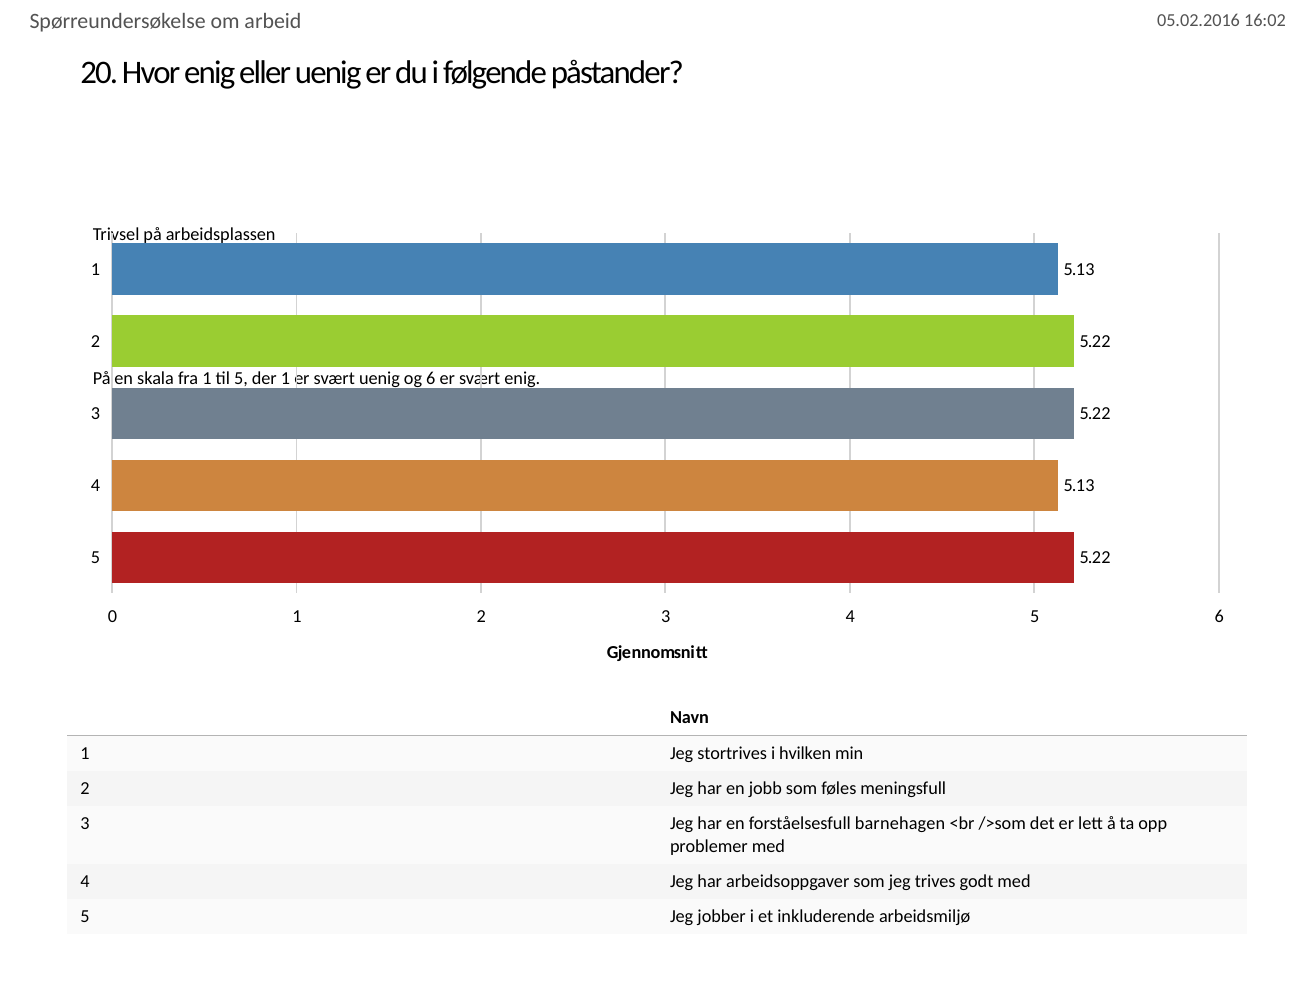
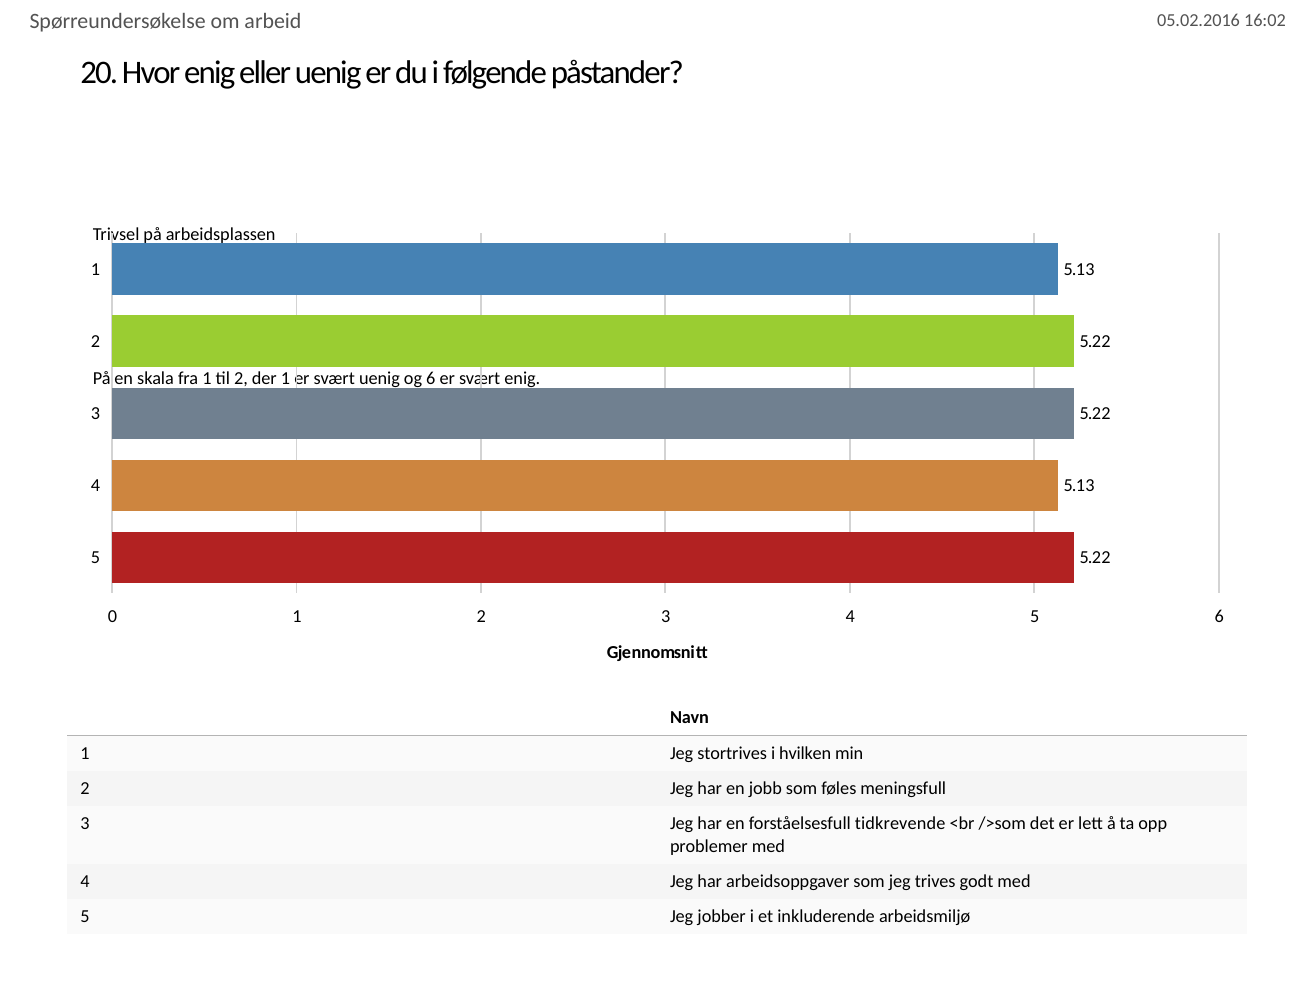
til 5: 5 -> 2
barnehagen: barnehagen -> tidkrevende
